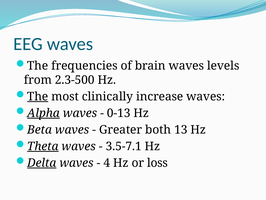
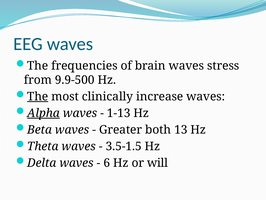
levels: levels -> stress
2.3-500: 2.3-500 -> 9.9-500
0-13: 0-13 -> 1-13
Theta underline: present -> none
3.5-7.1: 3.5-7.1 -> 3.5-1.5
Delta underline: present -> none
4: 4 -> 6
loss: loss -> will
